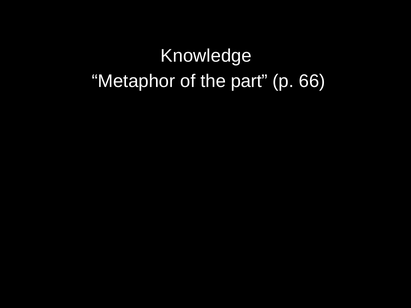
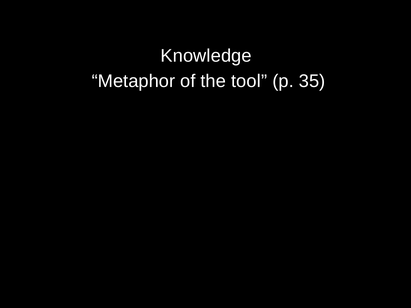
part: part -> tool
66: 66 -> 35
